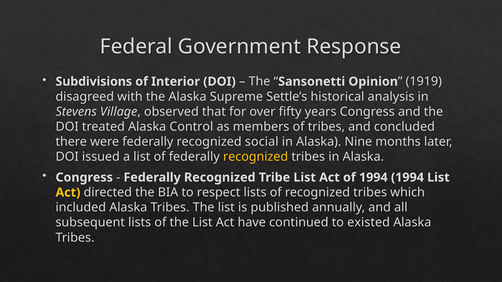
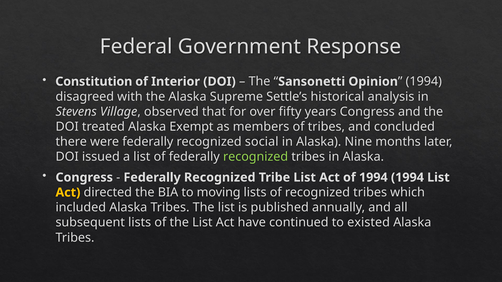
Subdivisions: Subdivisions -> Constitution
1919 at (424, 82): 1919 -> 1994
Control: Control -> Exempt
recognized at (256, 157) colour: yellow -> light green
respect: respect -> moving
